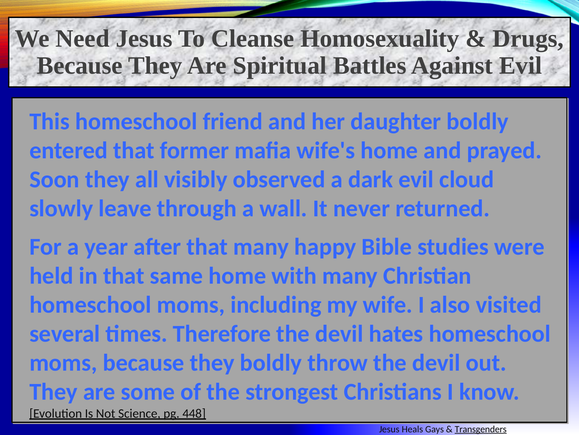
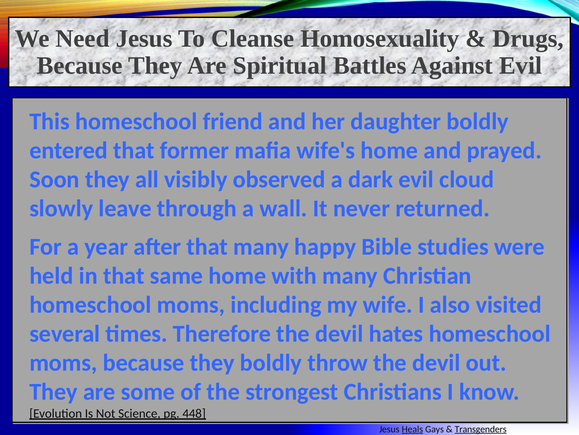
Heals underline: none -> present
